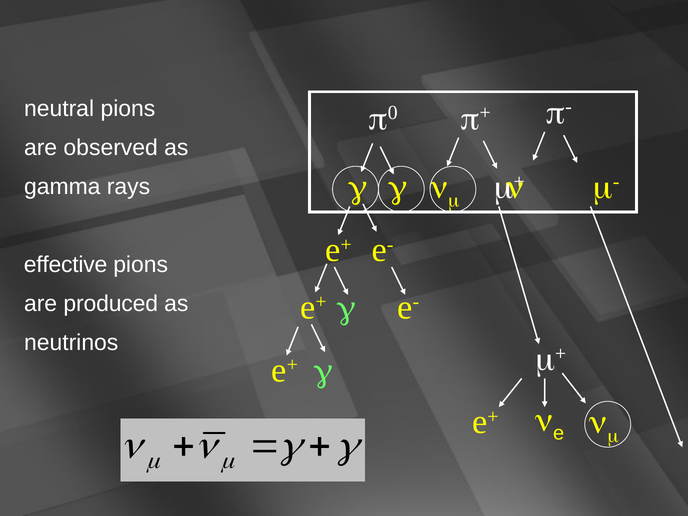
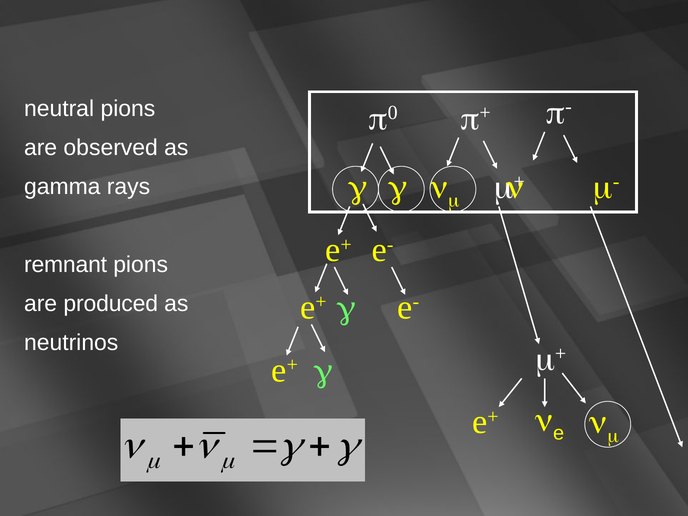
effective: effective -> remnant
